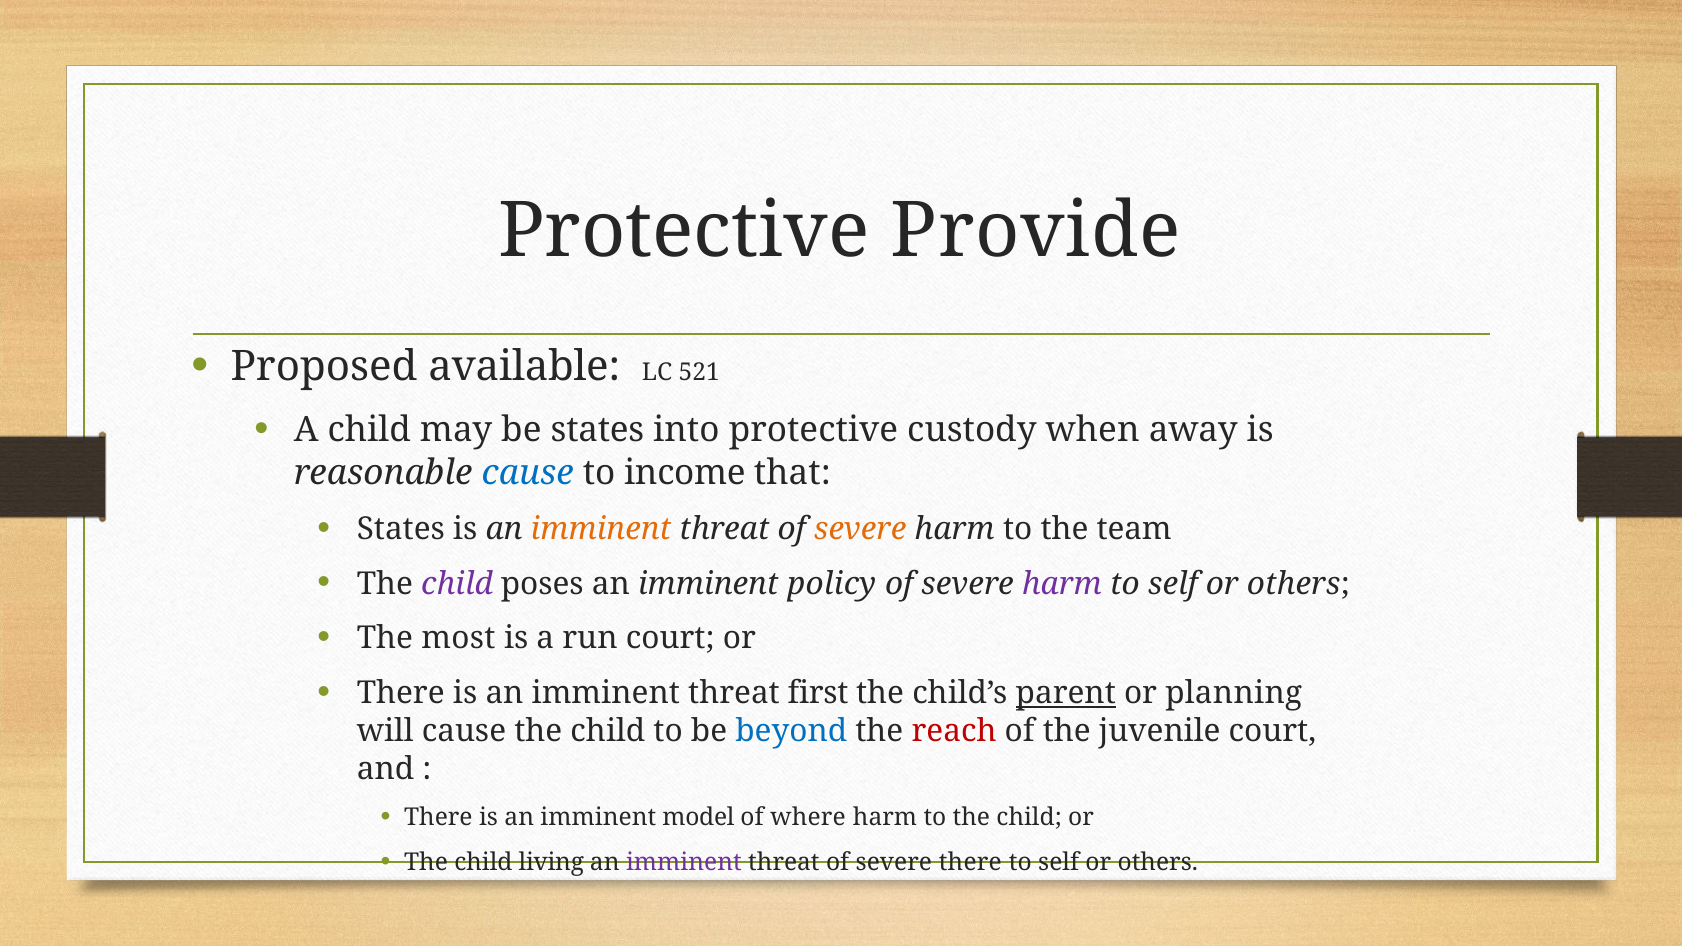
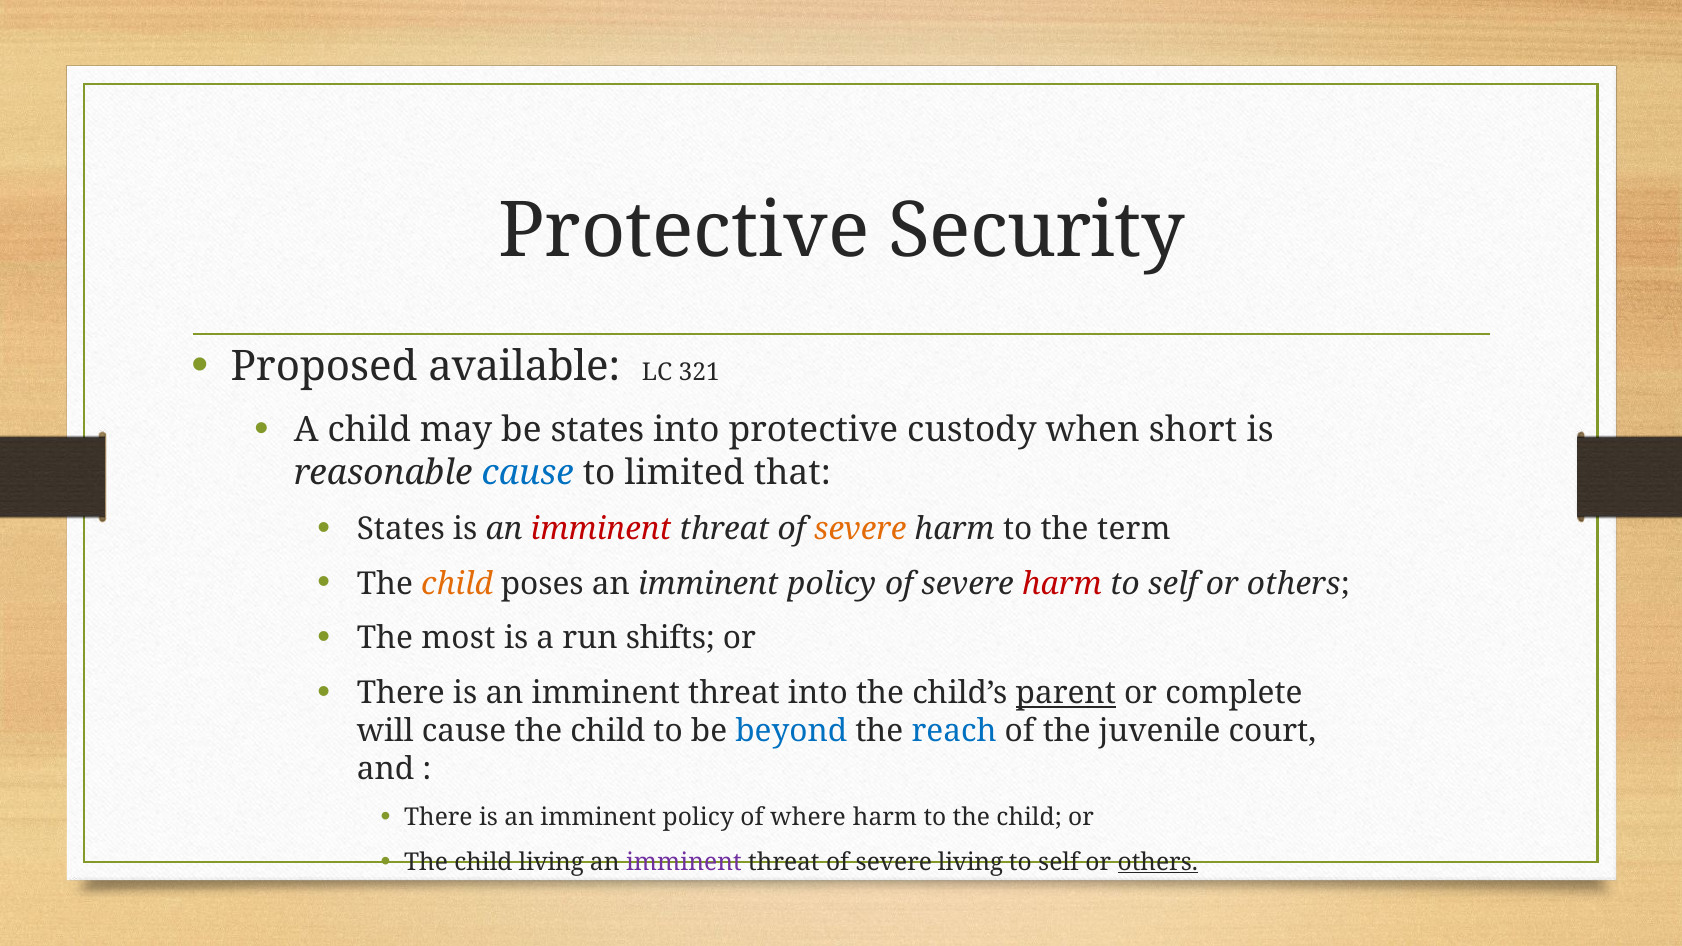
Provide: Provide -> Security
521: 521 -> 321
away: away -> short
income: income -> limited
imminent at (601, 529) colour: orange -> red
team: team -> term
child at (457, 584) colour: purple -> orange
harm at (1062, 584) colour: purple -> red
run court: court -> shifts
threat first: first -> into
planning: planning -> complete
reach colour: red -> blue
is an imminent model: model -> policy
severe there: there -> living
others at (1158, 862) underline: none -> present
